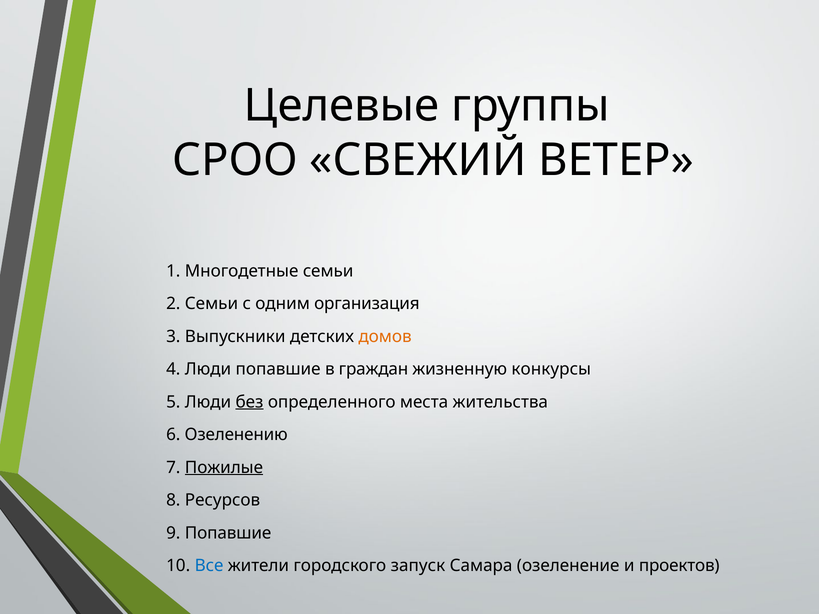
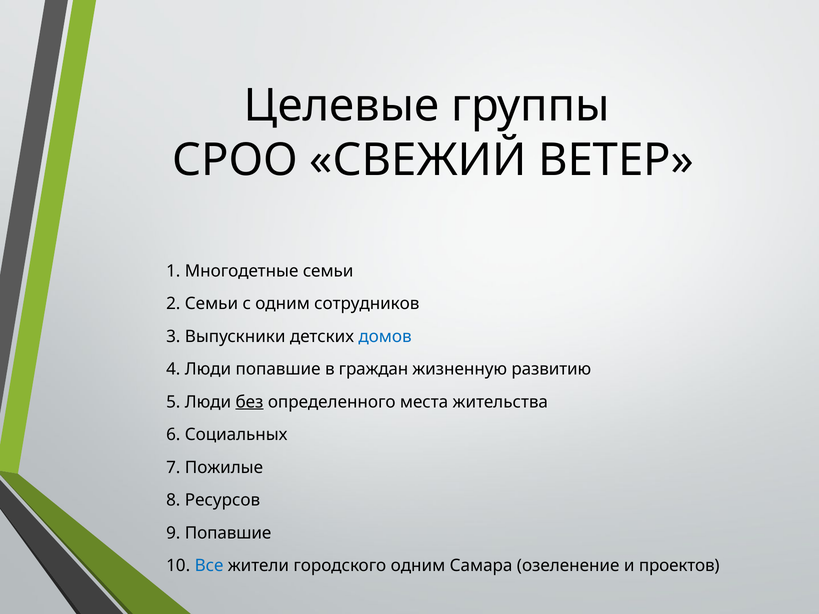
организация: организация -> сотрудников
домов colour: orange -> blue
конкурсы: конкурсы -> развитию
Озеленению: Озеленению -> Социальных
Пожилые underline: present -> none
городского запуск: запуск -> одним
